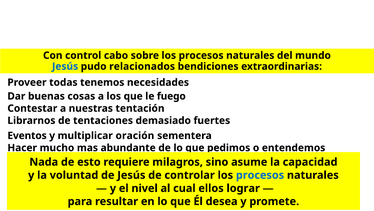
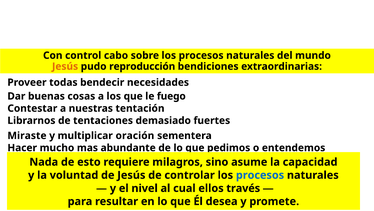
Jesús at (65, 66) colour: blue -> orange
relacionados: relacionados -> reproducción
tenemos: tenemos -> bendecir
Eventos: Eventos -> Miraste
lograr: lograr -> través
